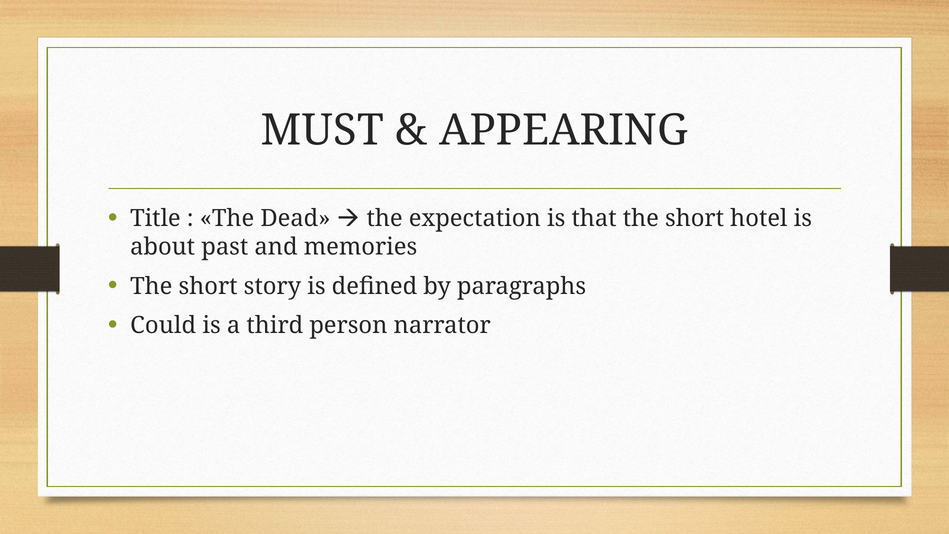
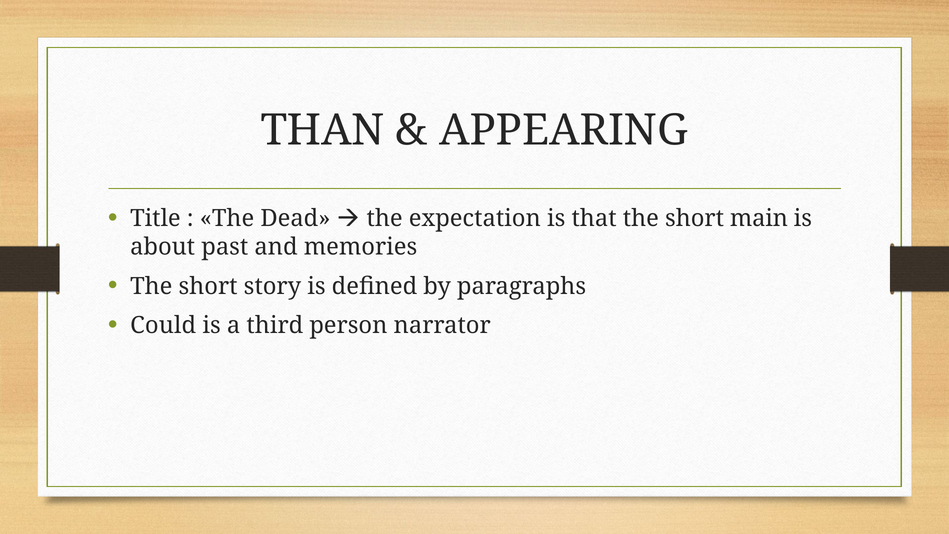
MUST: MUST -> THAN
hotel: hotel -> main
